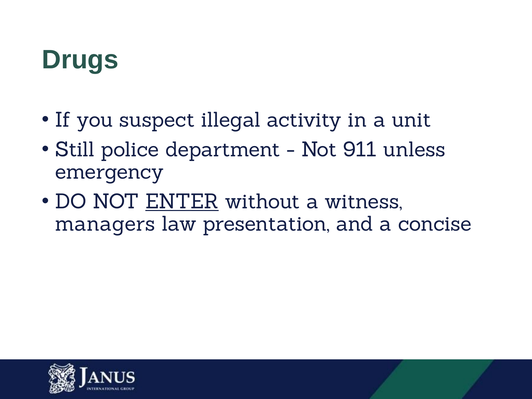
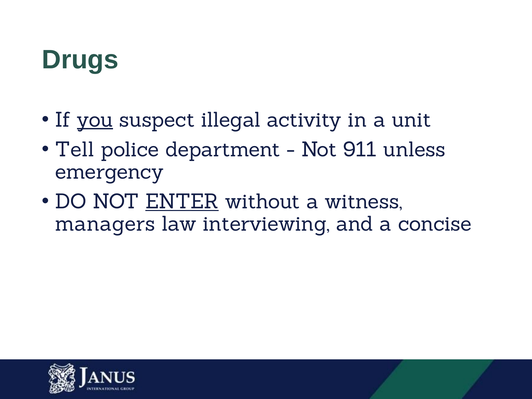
you underline: none -> present
Still: Still -> Tell
presentation: presentation -> interviewing
